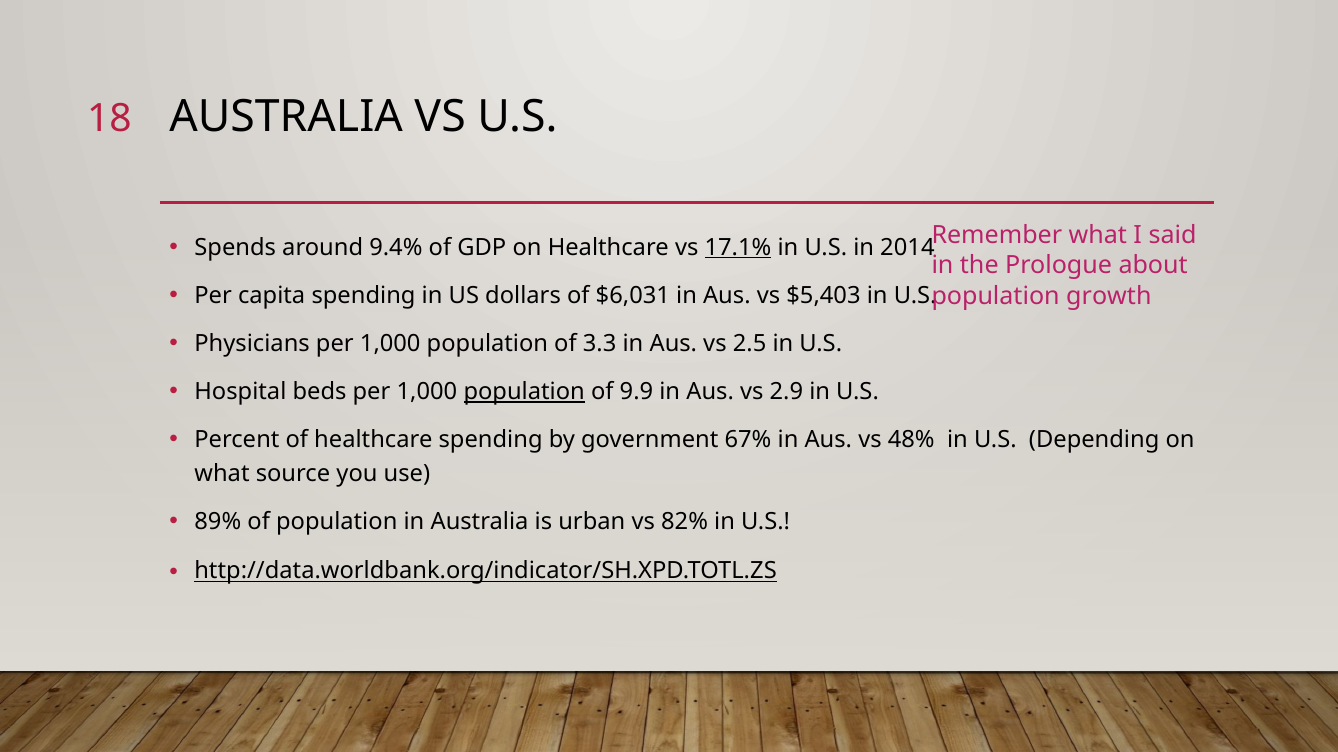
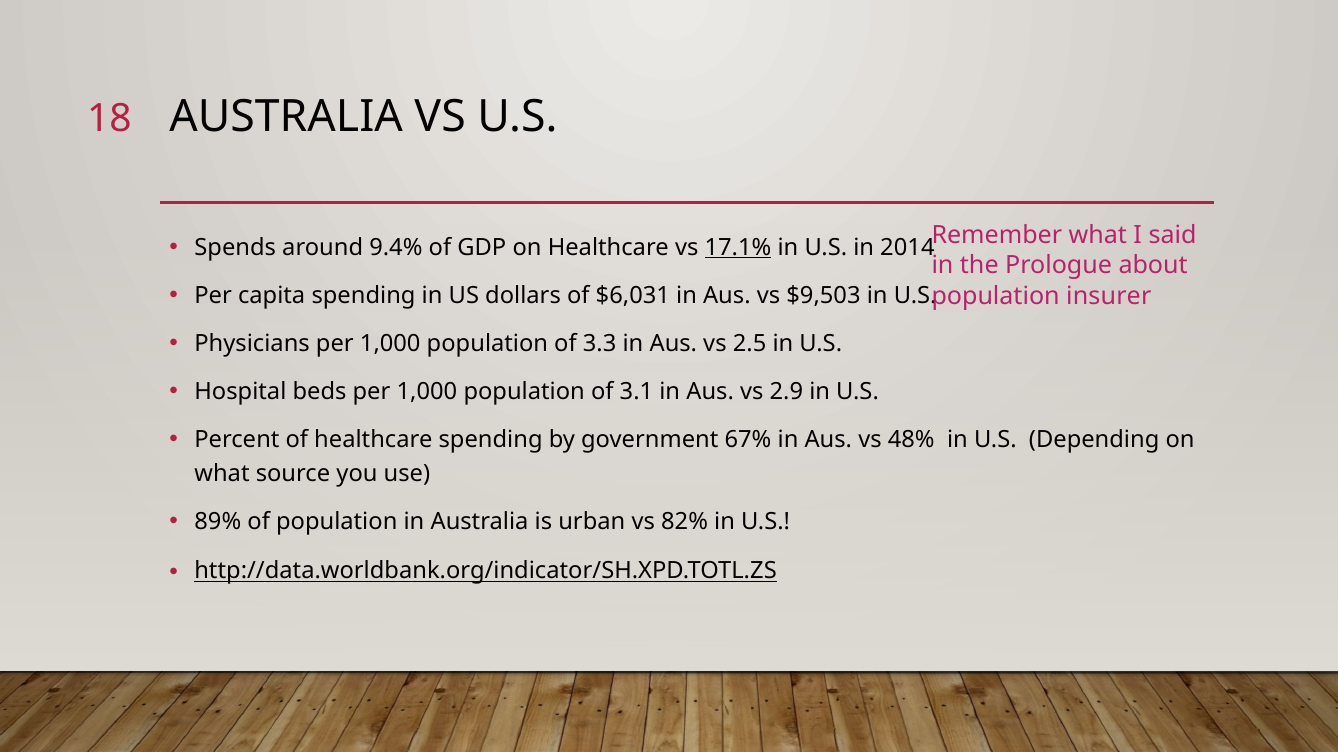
$5,403: $5,403 -> $9,503
growth: growth -> insurer
population at (524, 392) underline: present -> none
9.9: 9.9 -> 3.1
